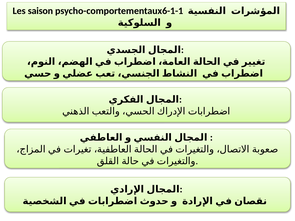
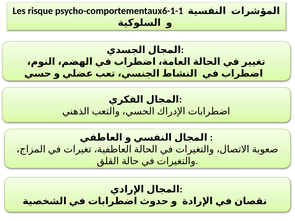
saison: saison -> risque
